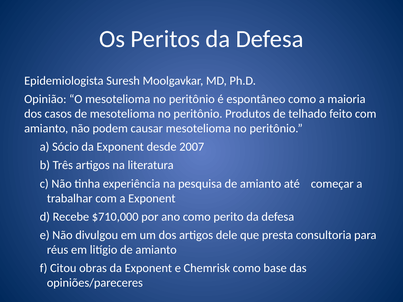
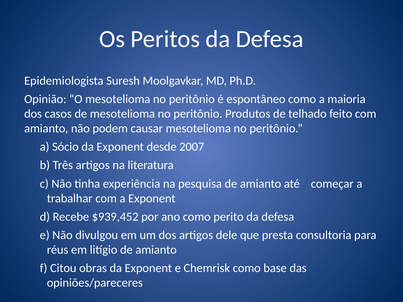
$710,000: $710,000 -> $939,452
